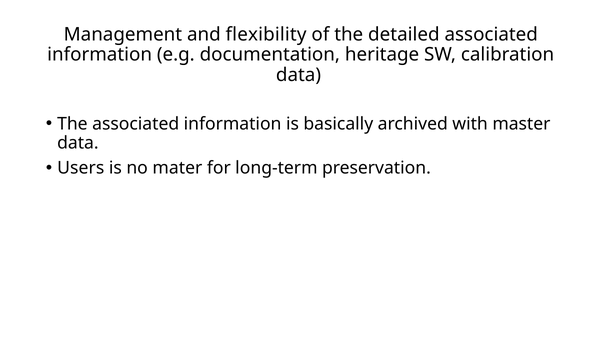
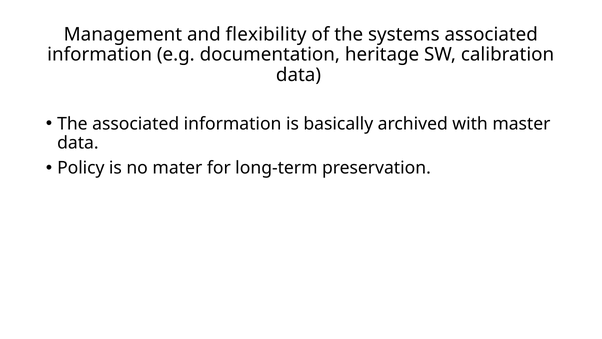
detailed: detailed -> systems
Users: Users -> Policy
